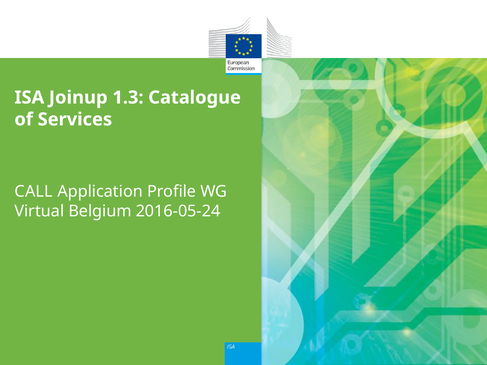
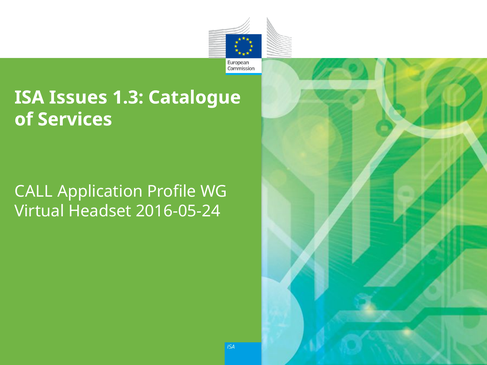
Joinup: Joinup -> Issues
Belgium: Belgium -> Headset
